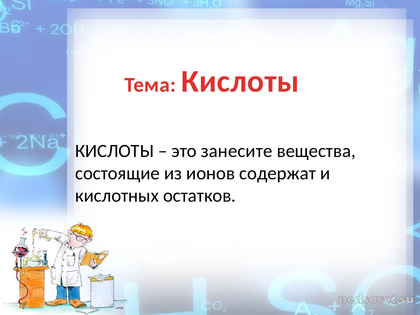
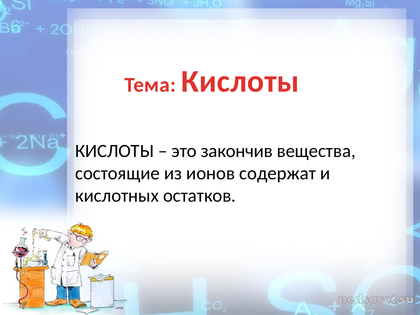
занесите: занесите -> закончив
